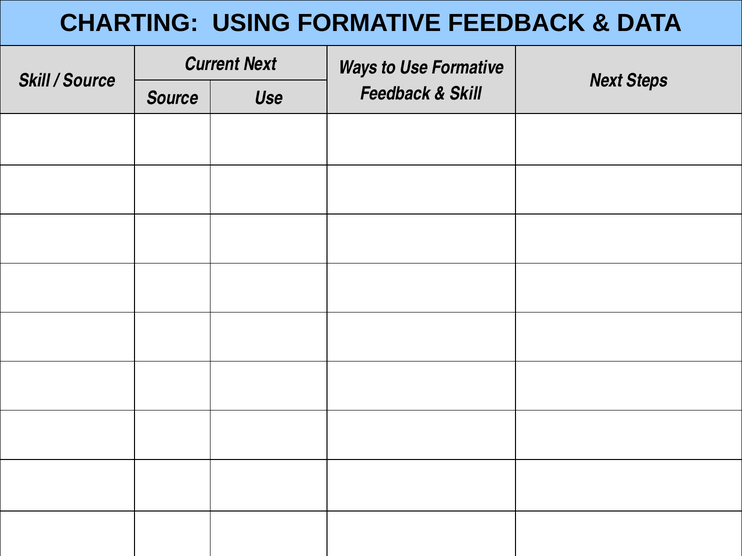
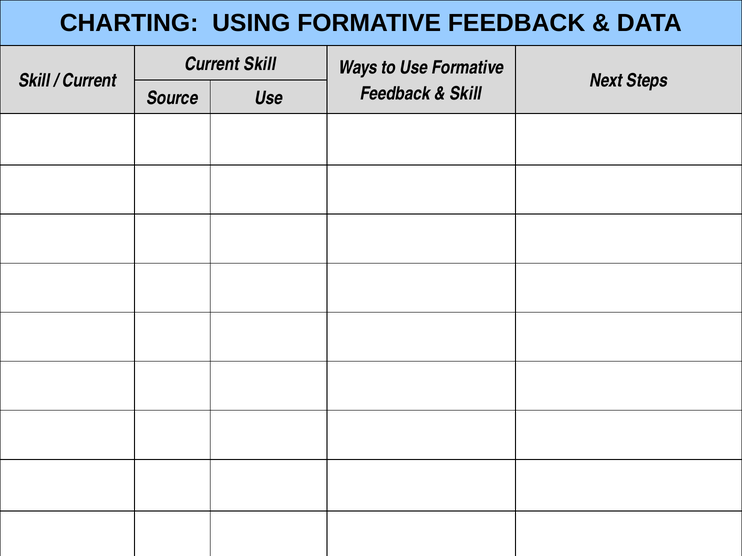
Current Next: Next -> Skill
Source at (89, 81): Source -> Current
